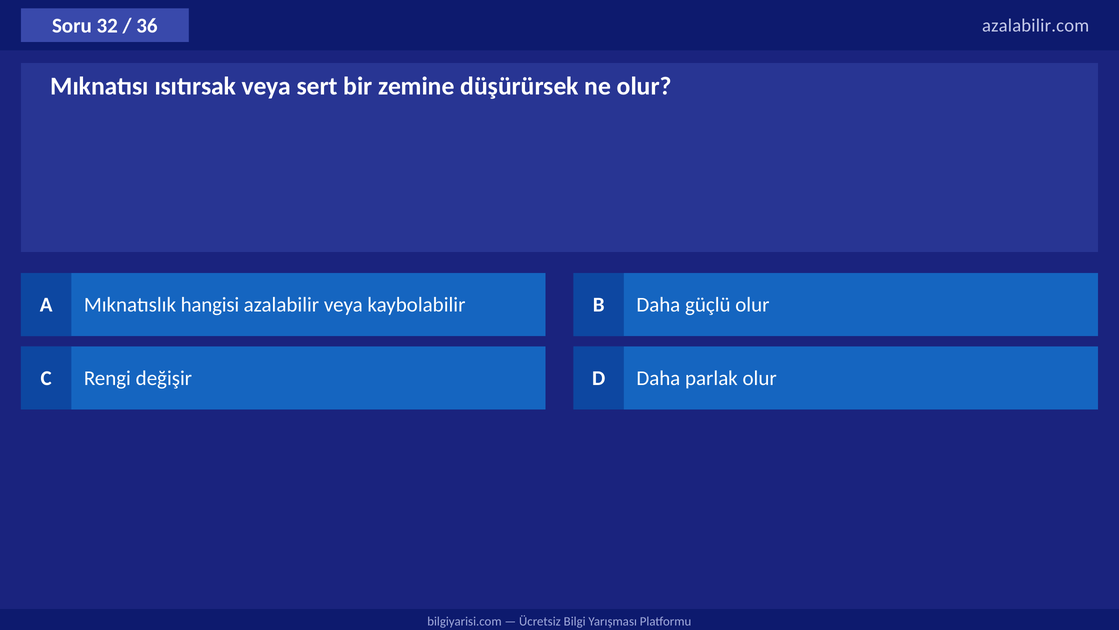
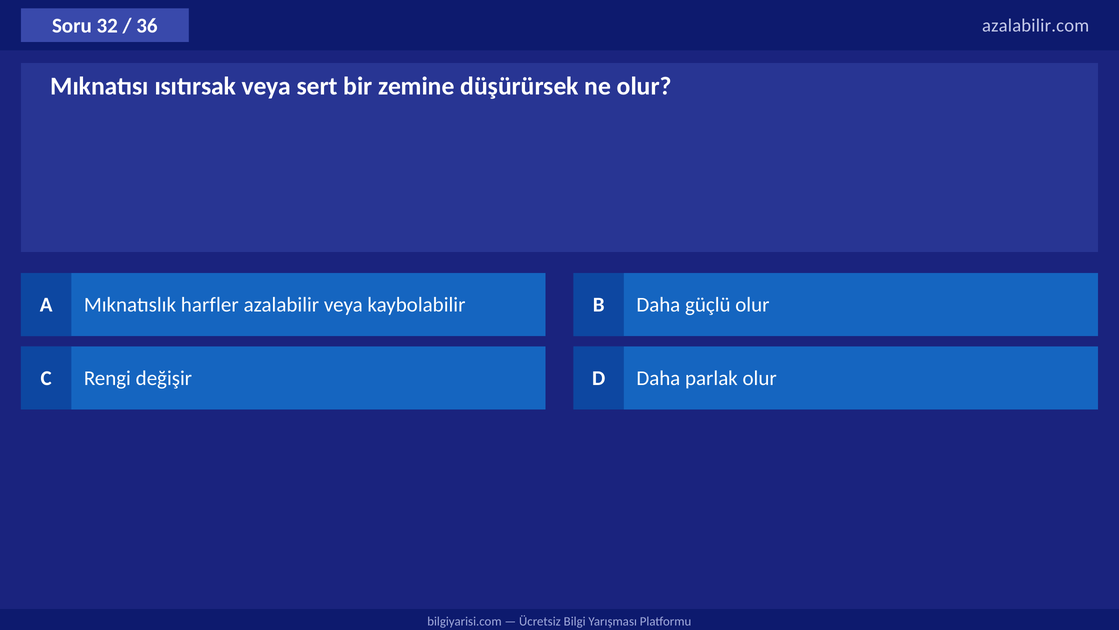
hangisi: hangisi -> harfler
